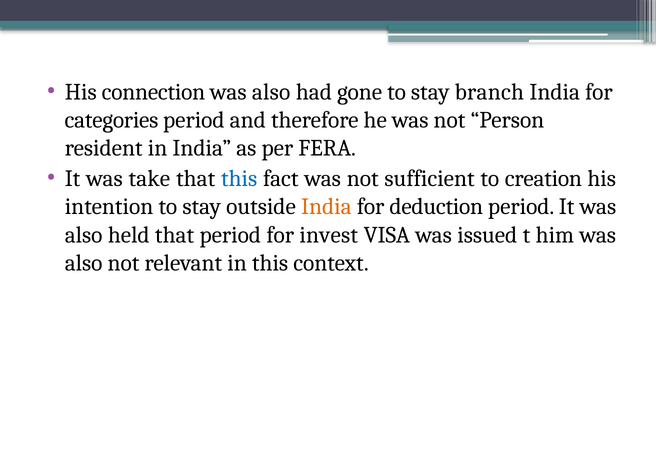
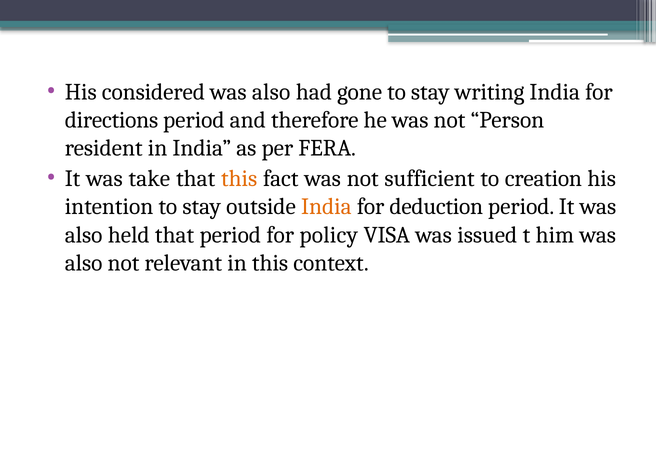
connection: connection -> considered
branch: branch -> writing
categories: categories -> directions
this at (239, 179) colour: blue -> orange
invest: invest -> policy
